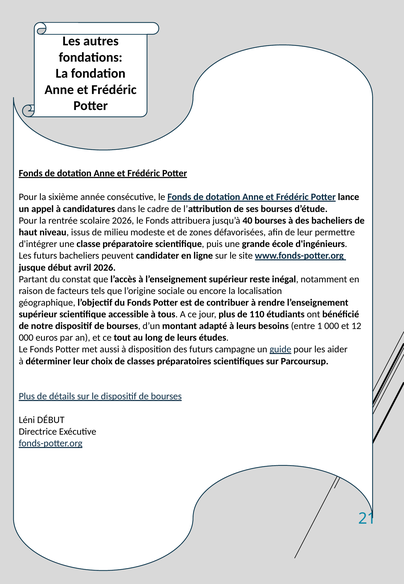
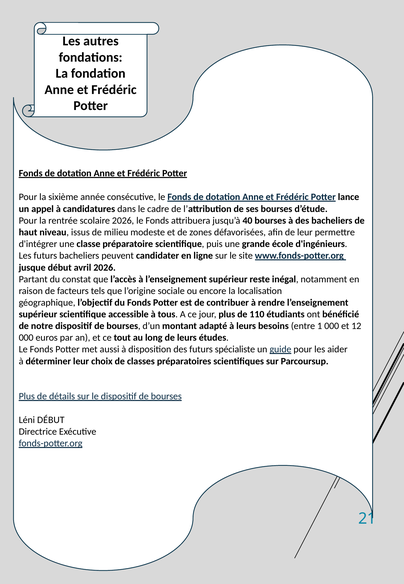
campagne: campagne -> spécialiste
